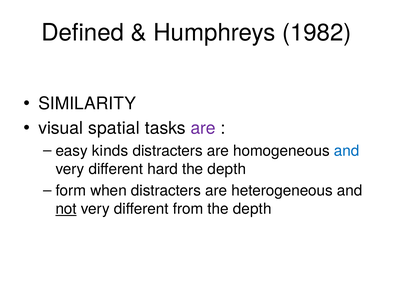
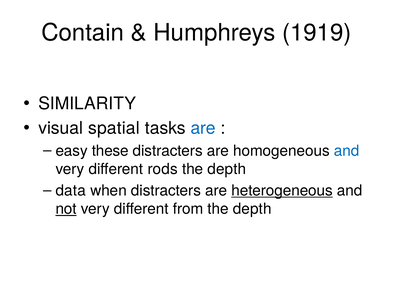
Defined: Defined -> Contain
1982: 1982 -> 1919
are at (203, 128) colour: purple -> blue
kinds: kinds -> these
hard: hard -> rods
form: form -> data
heterogeneous underline: none -> present
